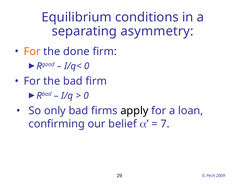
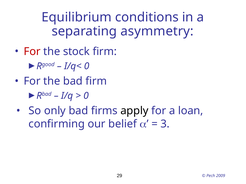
For at (32, 52) colour: orange -> red
done: done -> stock
7: 7 -> 3
